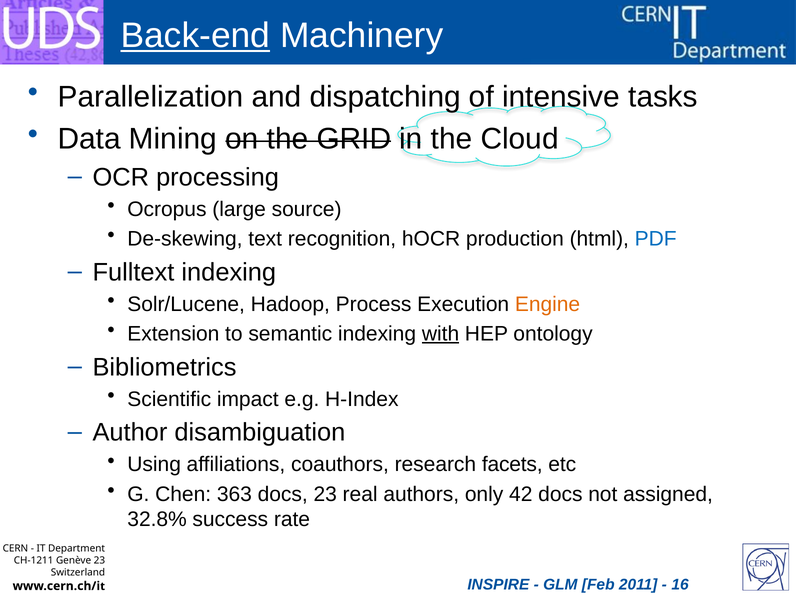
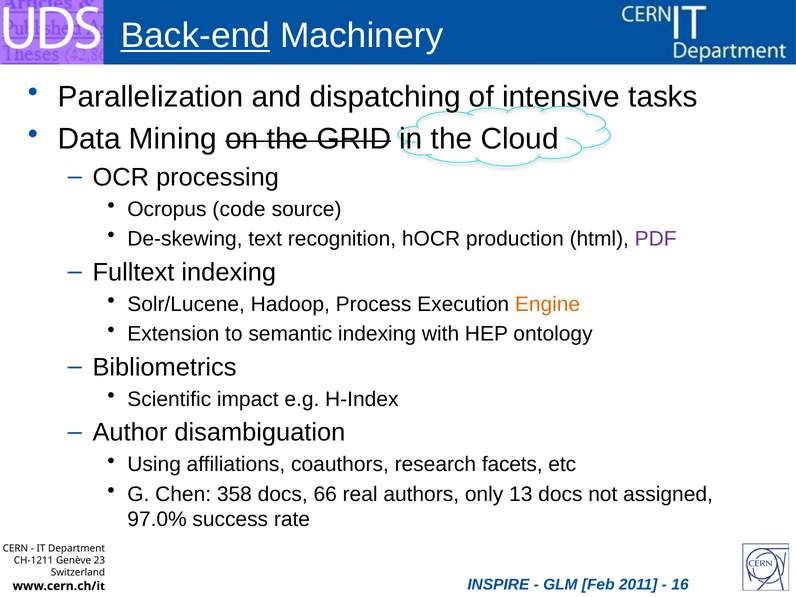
large: large -> code
PDF colour: blue -> purple
with underline: present -> none
363: 363 -> 358
docs 23: 23 -> 66
42: 42 -> 13
32.8%: 32.8% -> 97.0%
